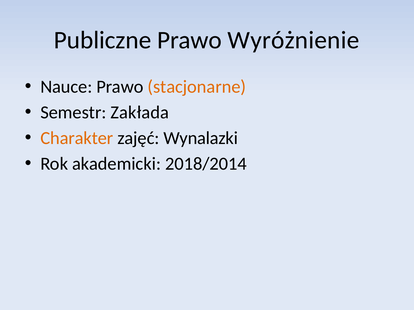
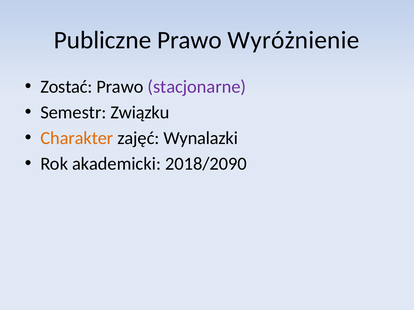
Nauce: Nauce -> Zostać
stacjonarne colour: orange -> purple
Zakłada: Zakłada -> Związku
2018/2014: 2018/2014 -> 2018/2090
